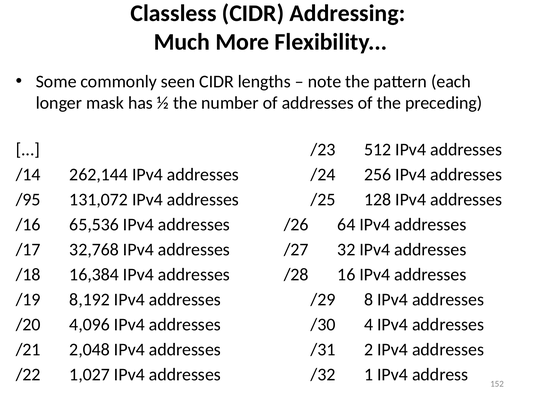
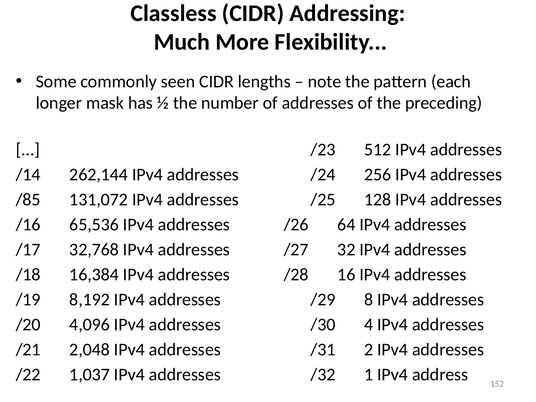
/95: /95 -> /85
1,027: 1,027 -> 1,037
